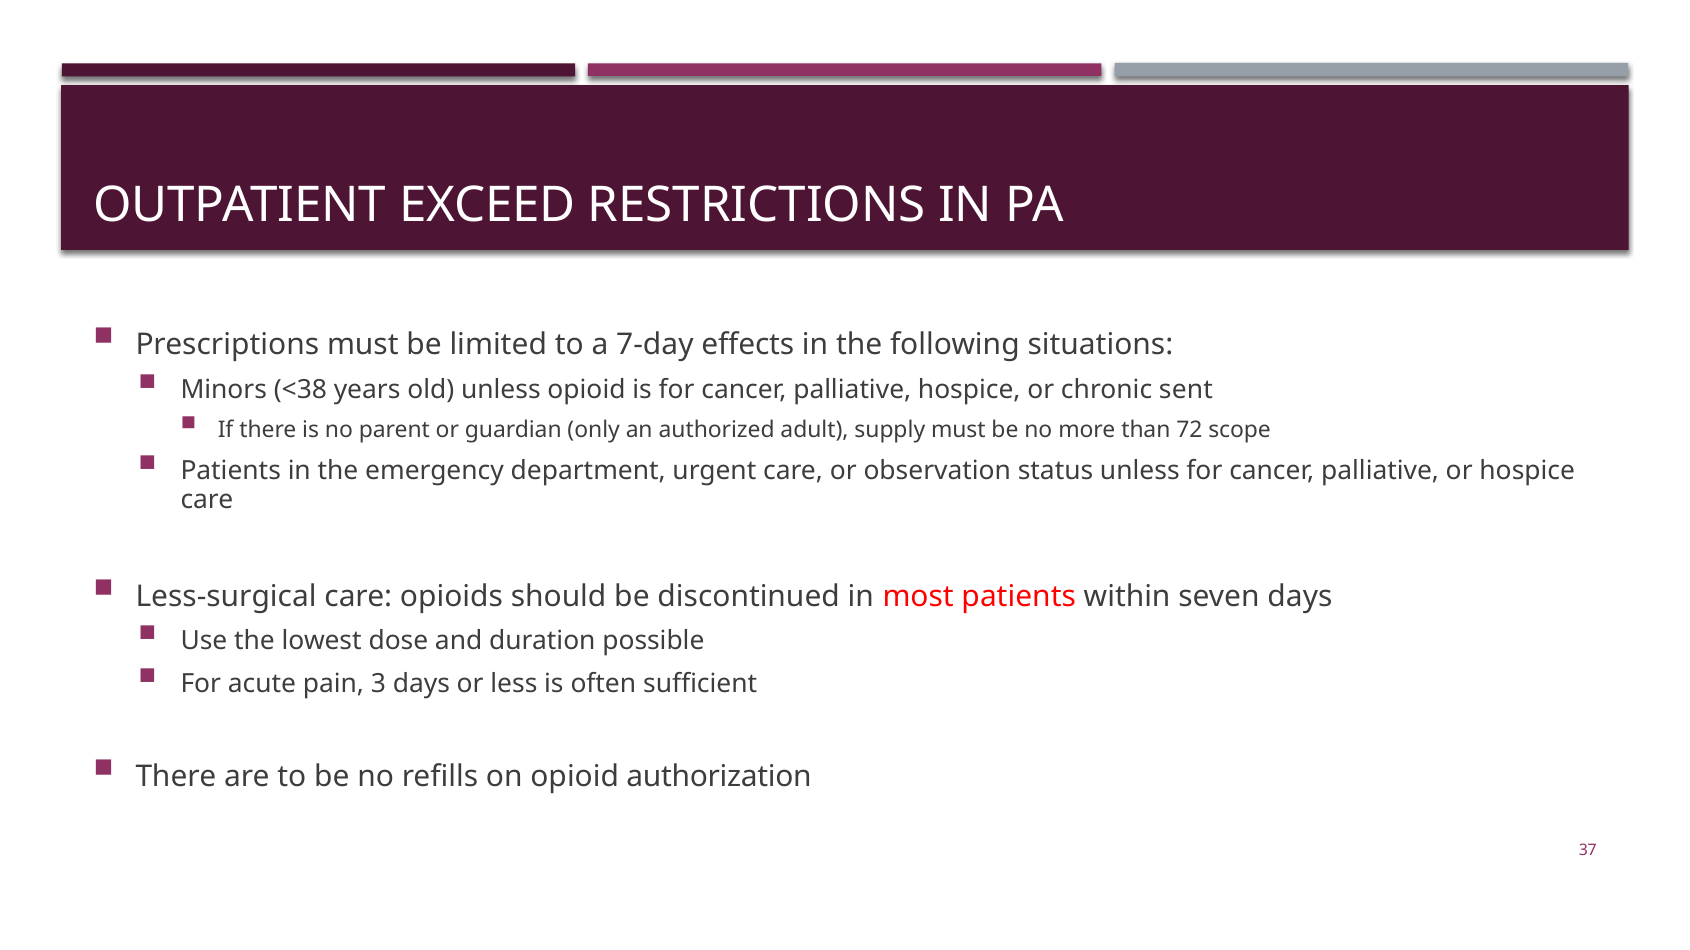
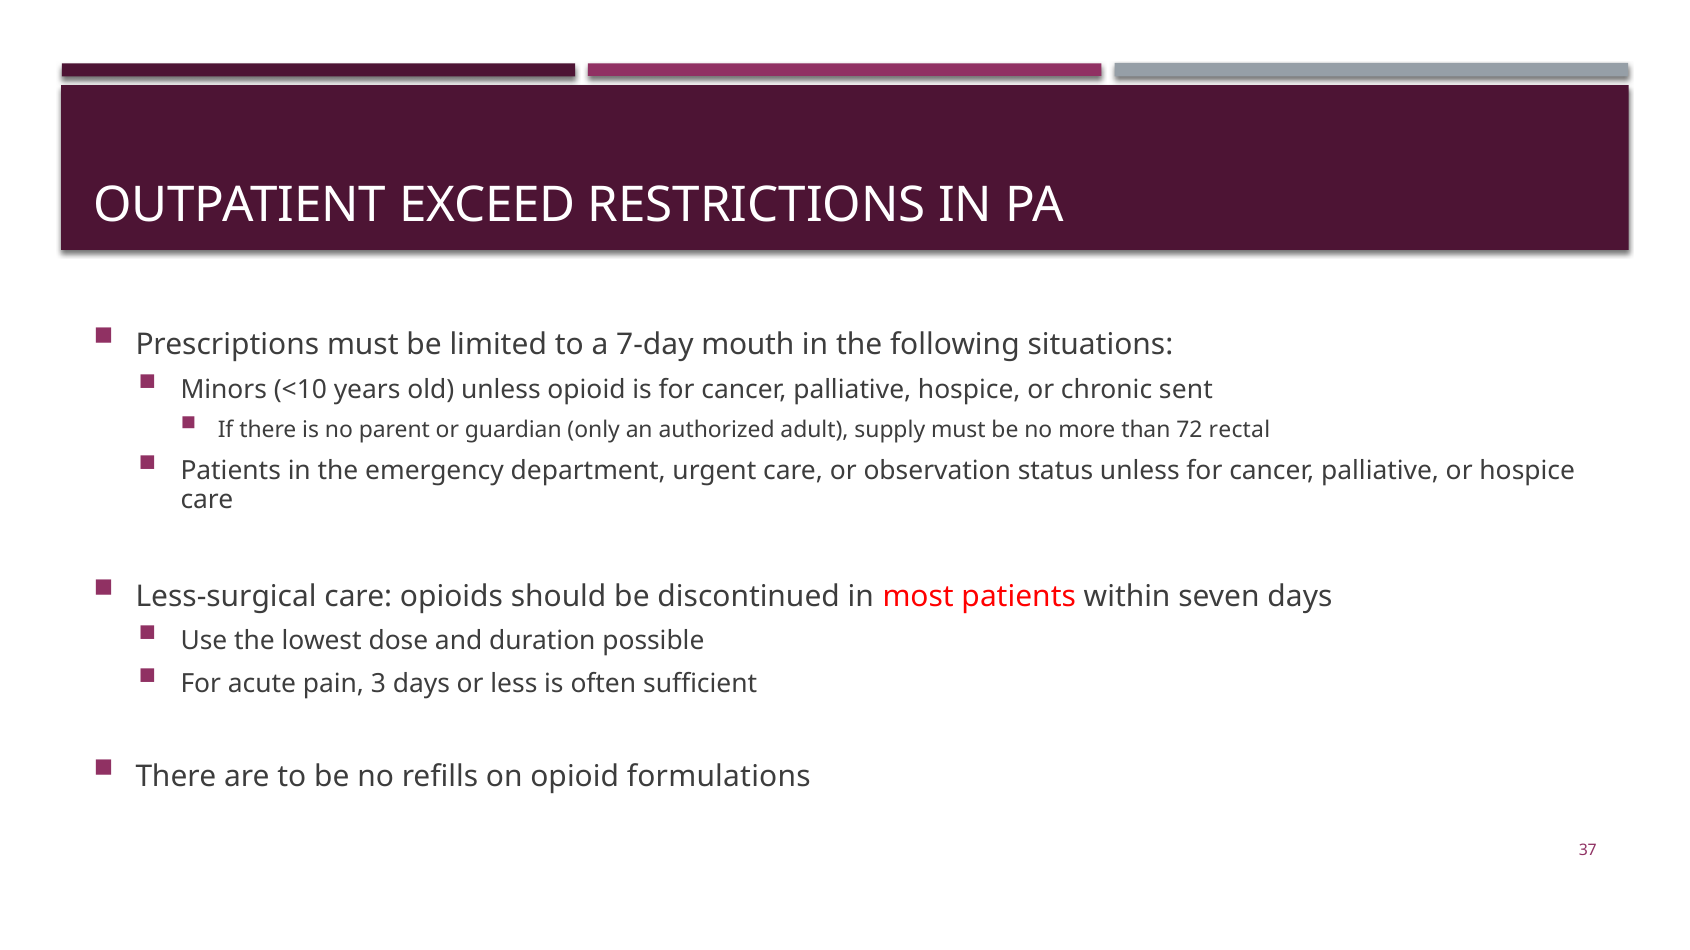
effects: effects -> mouth
<38: <38 -> <10
scope: scope -> rectal
authorization: authorization -> formulations
